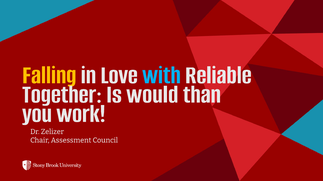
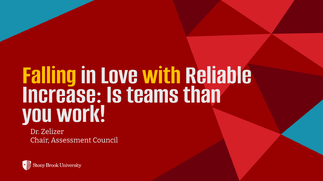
with colour: light blue -> yellow
Together: Together -> Increase
would: would -> teams
